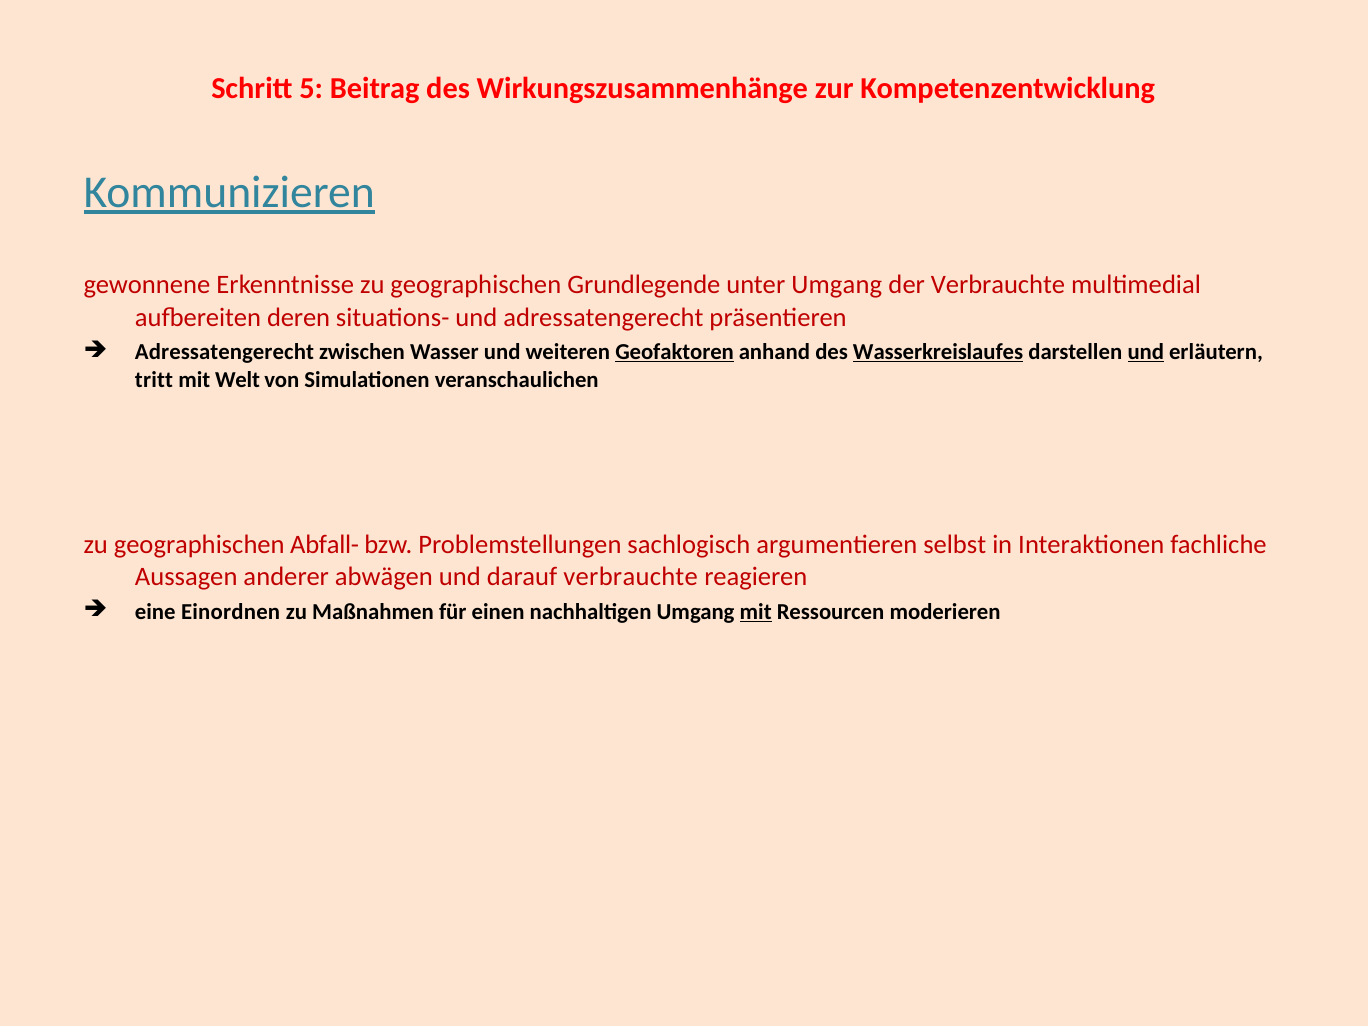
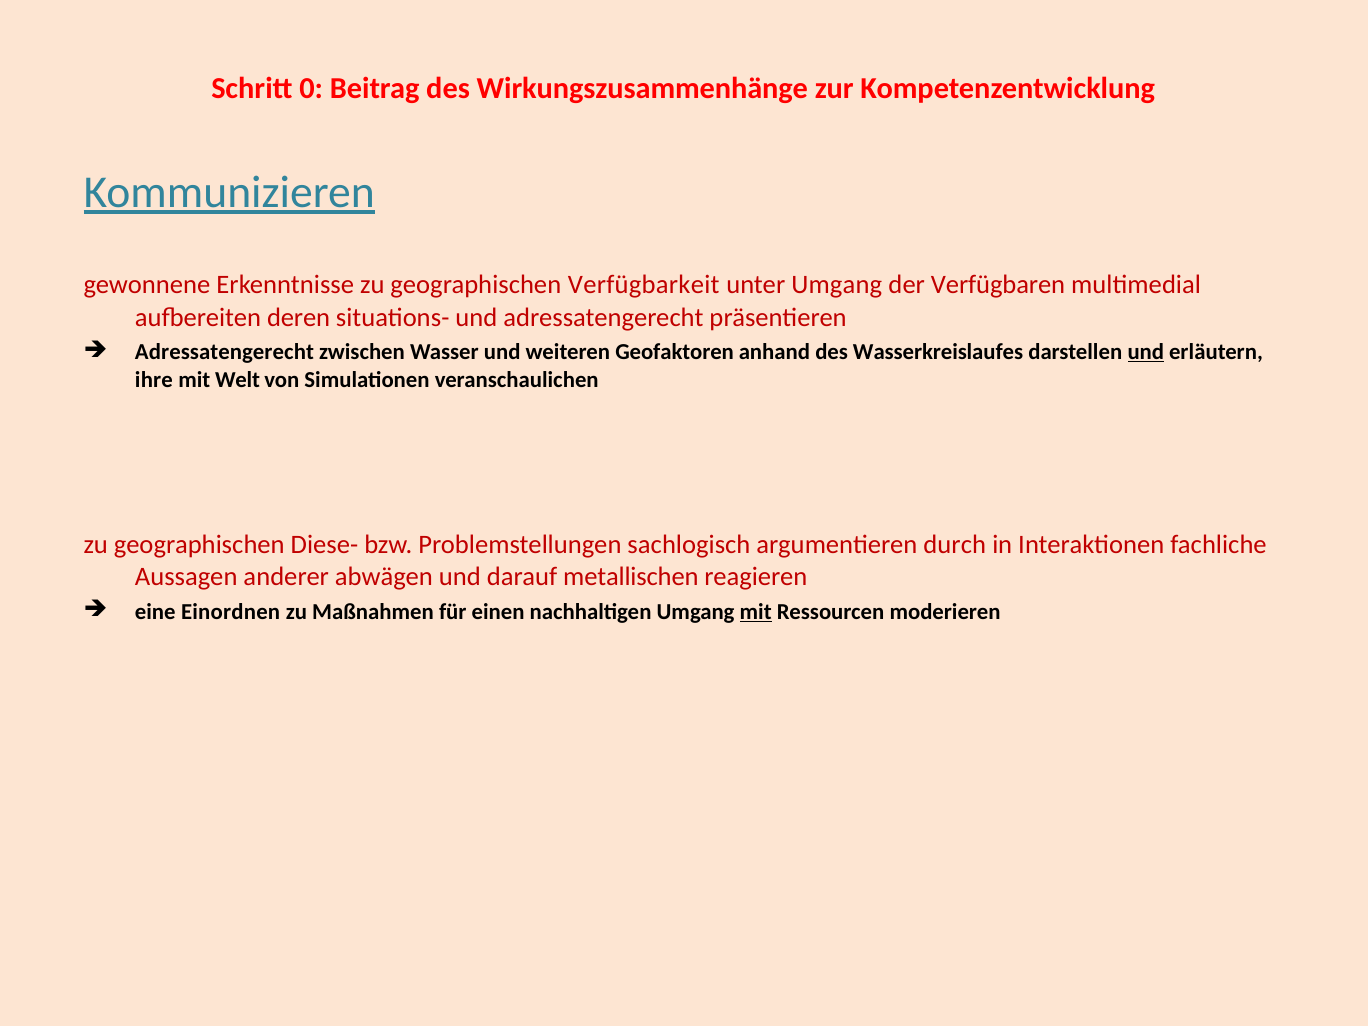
5: 5 -> 0
Grundlegende: Grundlegende -> Verfügbarkeit
der Verbrauchte: Verbrauchte -> Verfügbaren
Geofaktoren underline: present -> none
Wasserkreislaufes underline: present -> none
tritt: tritt -> ihre
Abfall-: Abfall- -> Diese-
selbst: selbst -> durch
darauf verbrauchte: verbrauchte -> metallischen
